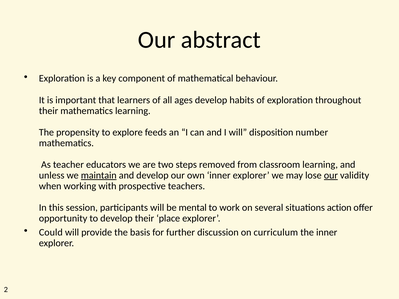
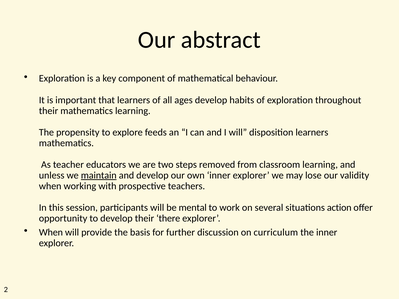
disposition number: number -> learners
our at (331, 175) underline: present -> none
place: place -> there
Could at (51, 233): Could -> When
